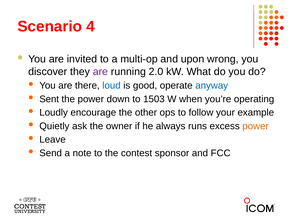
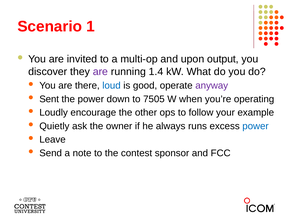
4: 4 -> 1
wrong: wrong -> output
2.0: 2.0 -> 1.4
anyway colour: blue -> purple
1503: 1503 -> 7505
power at (256, 126) colour: orange -> blue
